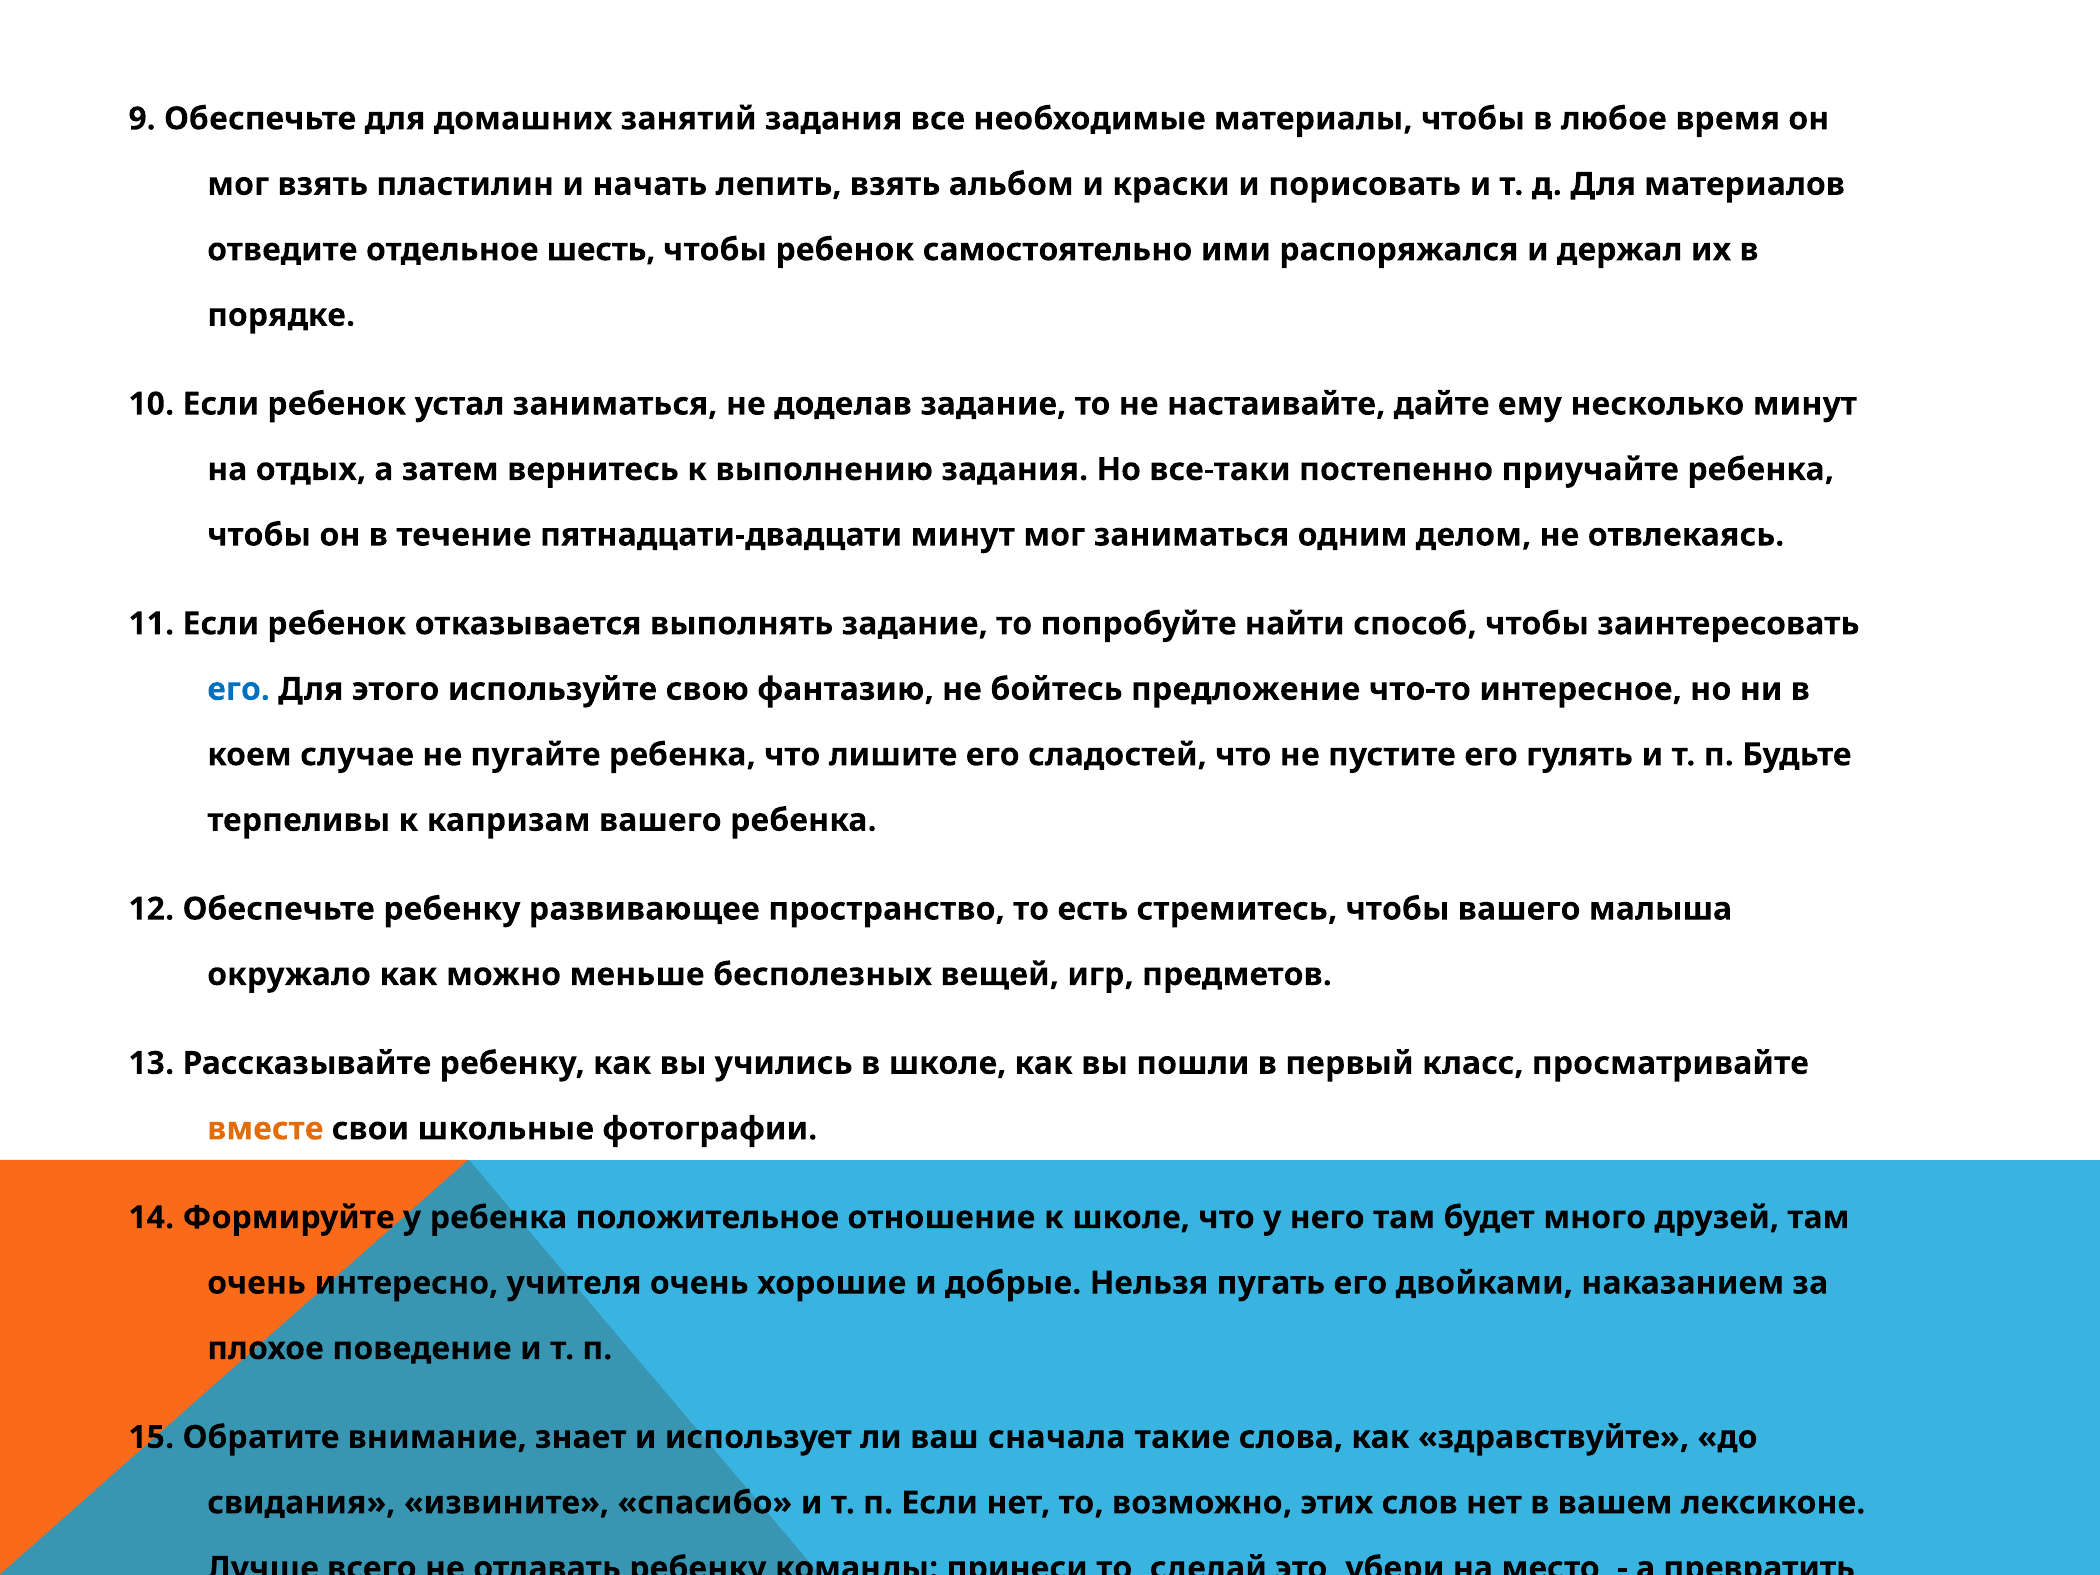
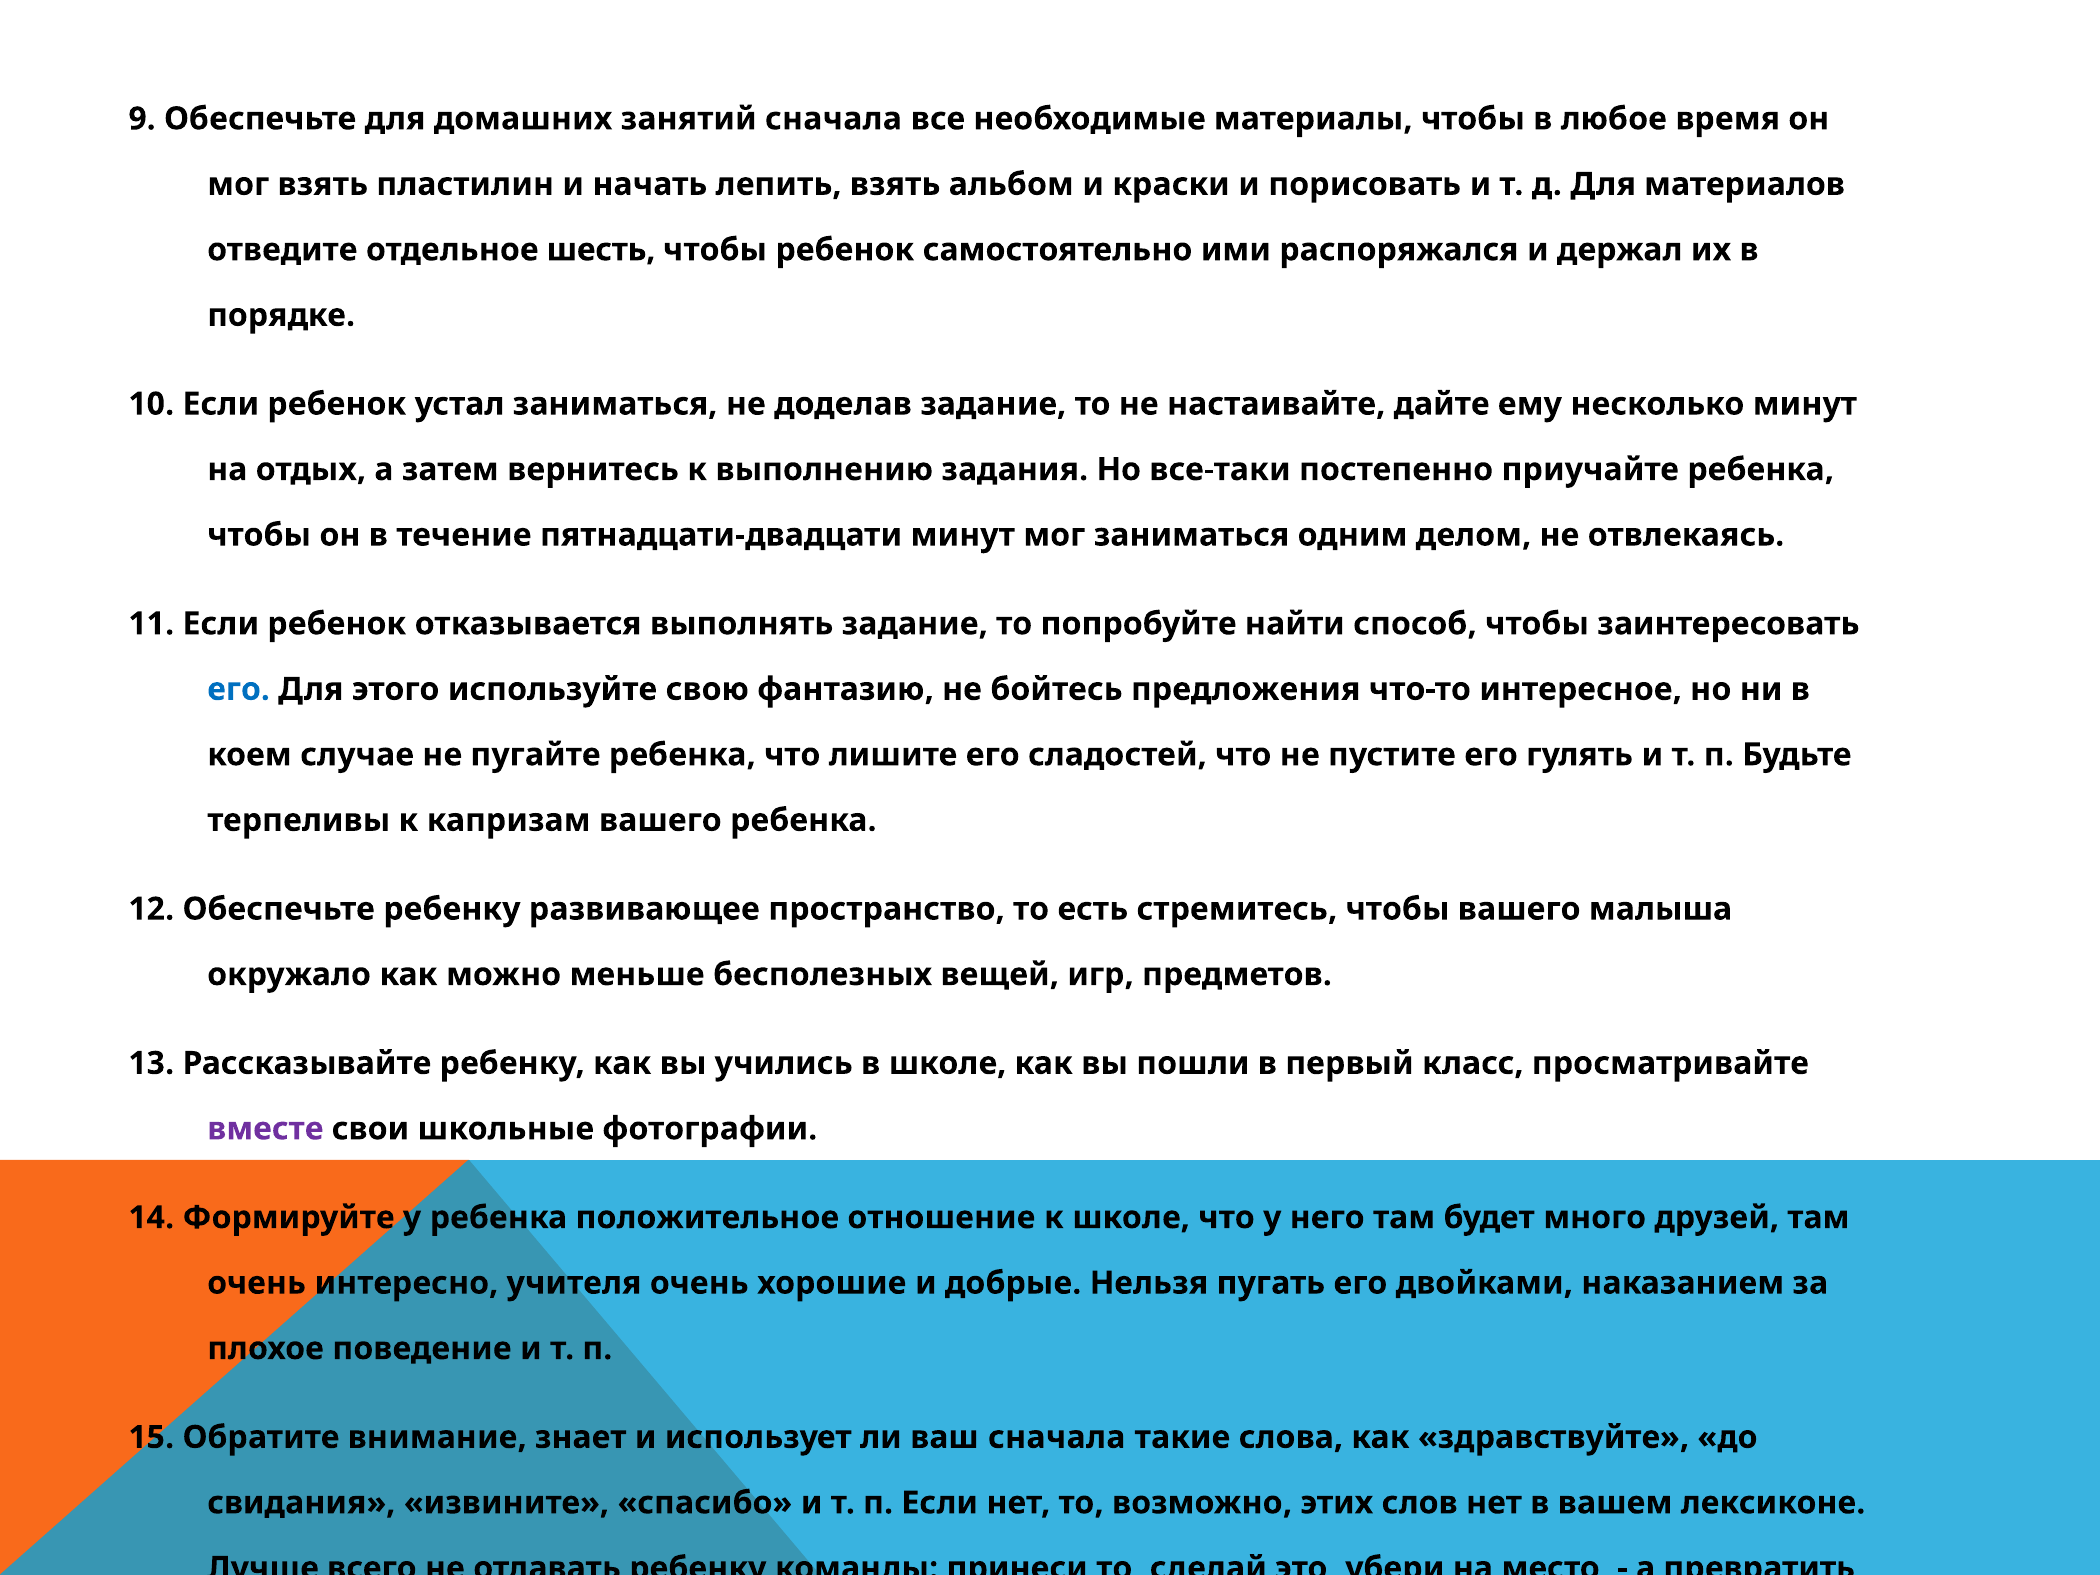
занятий задания: задания -> сначала
предложение: предложение -> предложения
вместе colour: orange -> purple
